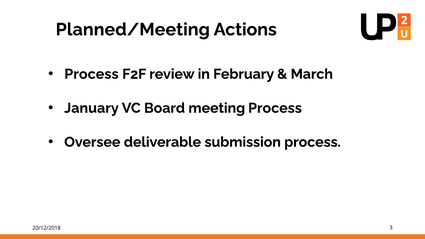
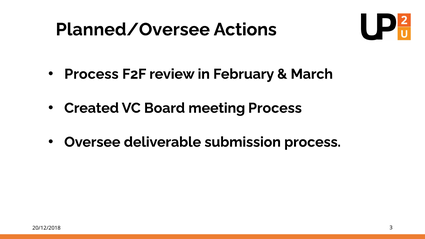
Planned/Meeting: Planned/Meeting -> Planned/Oversee
January: January -> Created
